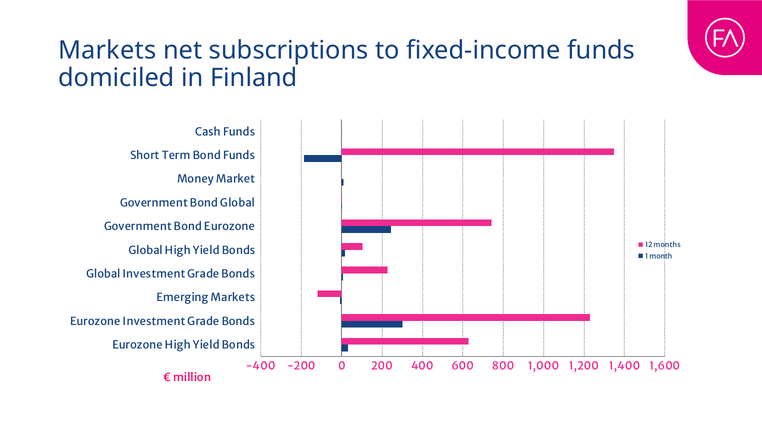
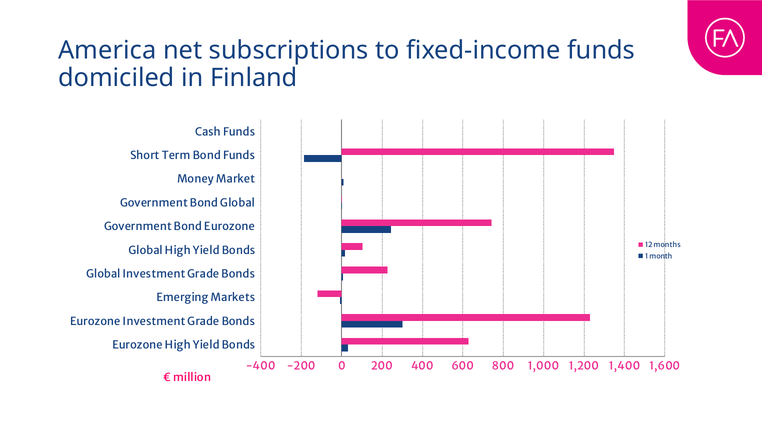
Markets at (107, 50): Markets -> America
